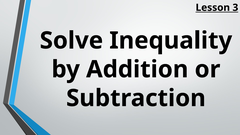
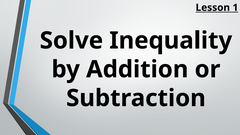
3: 3 -> 1
